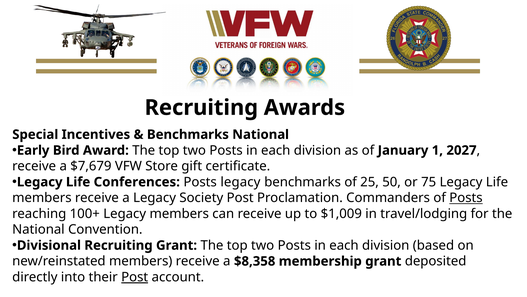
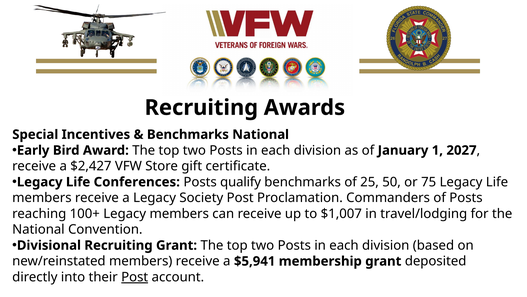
$7,679: $7,679 -> $2,427
Posts legacy: legacy -> qualify
Posts at (466, 198) underline: present -> none
$1,009: $1,009 -> $1,007
$8,358: $8,358 -> $5,941
